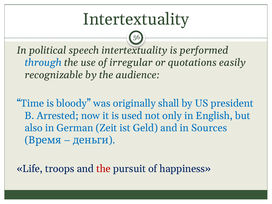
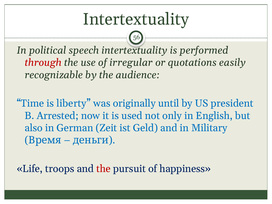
through colour: blue -> red
bloody: bloody -> liberty
shall: shall -> until
Sources: Sources -> Military
